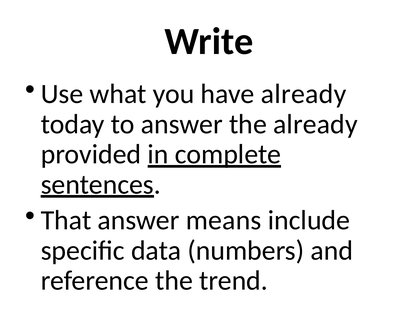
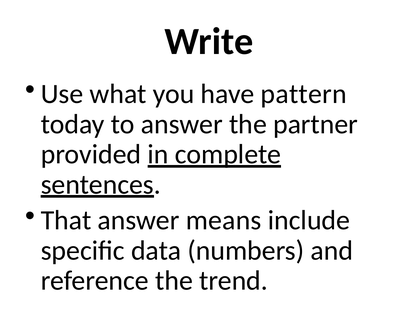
have already: already -> pattern
the already: already -> partner
